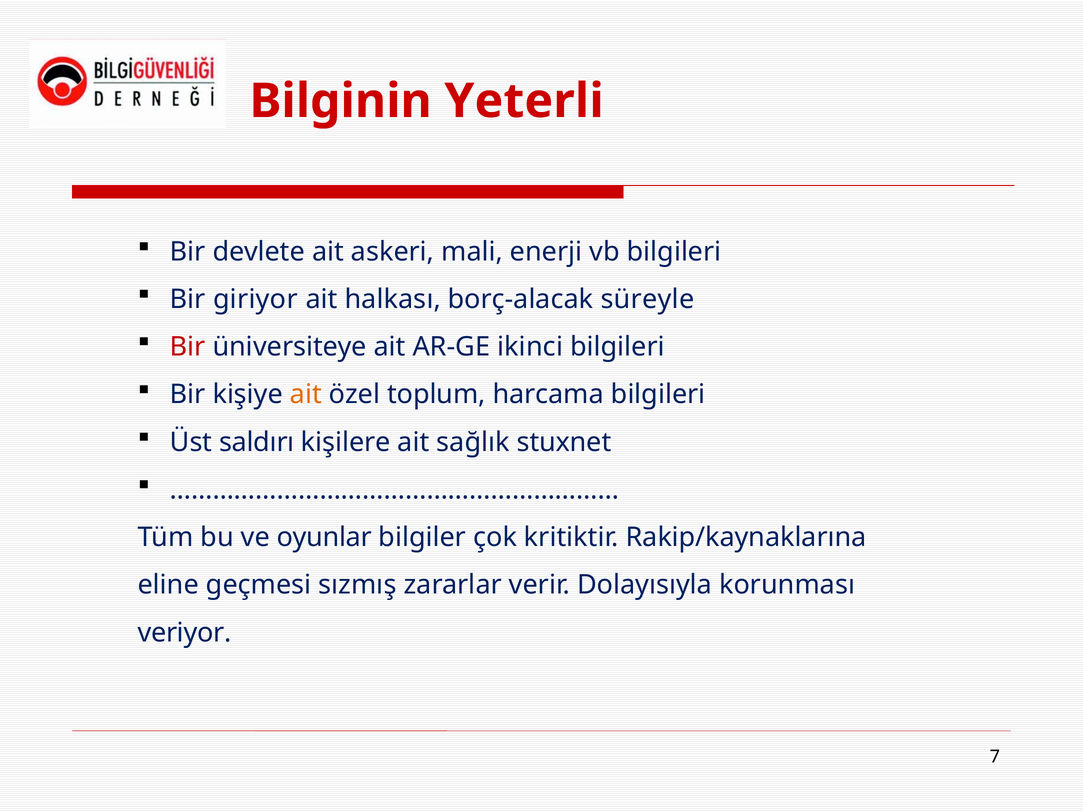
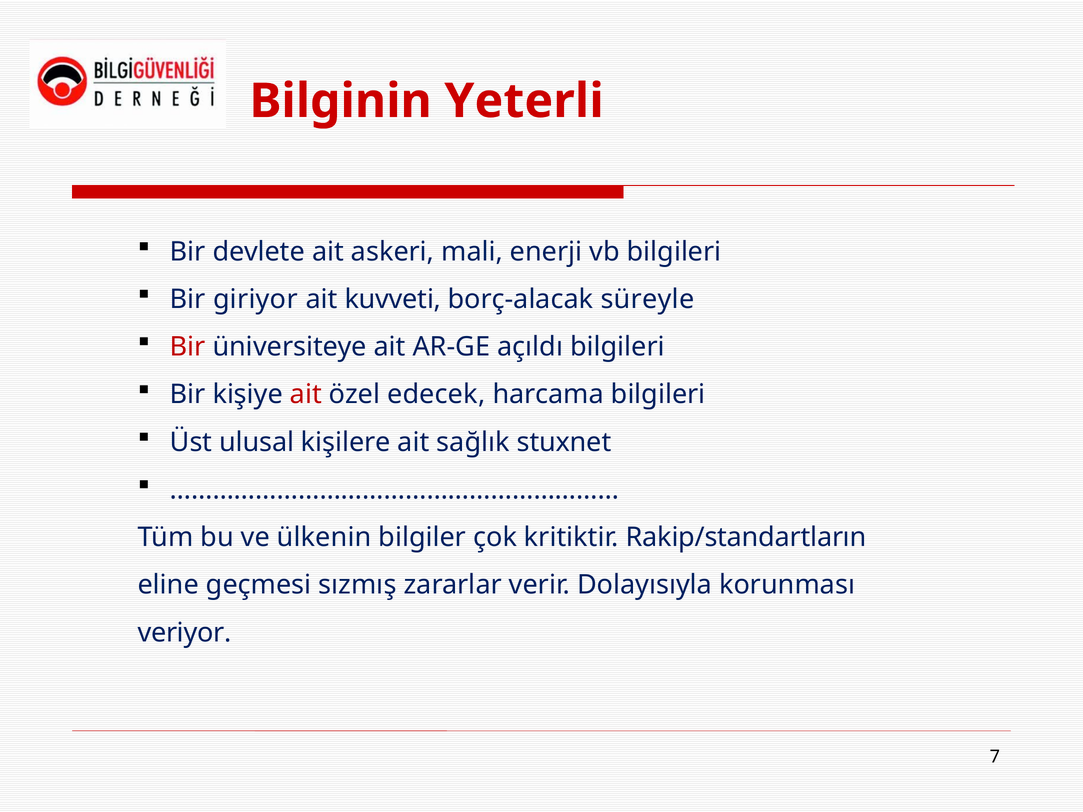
halkası: halkası -> kuvveti
ikinci: ikinci -> açıldı
ait at (306, 395) colour: orange -> red
toplum: toplum -> edecek
saldırı: saldırı -> ulusal
oyunlar: oyunlar -> ülkenin
Rakip/kaynaklarına: Rakip/kaynaklarına -> Rakip/standartların
